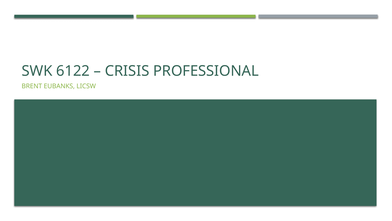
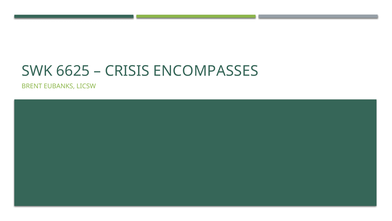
6122: 6122 -> 6625
PROFESSIONAL: PROFESSIONAL -> ENCOMPASSES
